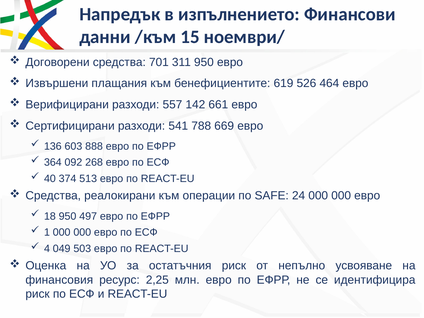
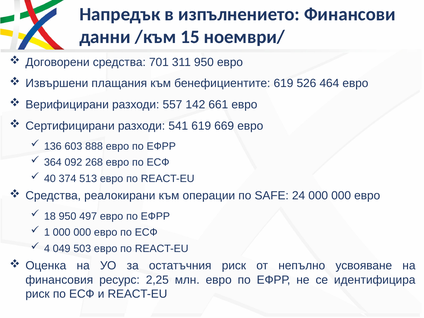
541 788: 788 -> 619
